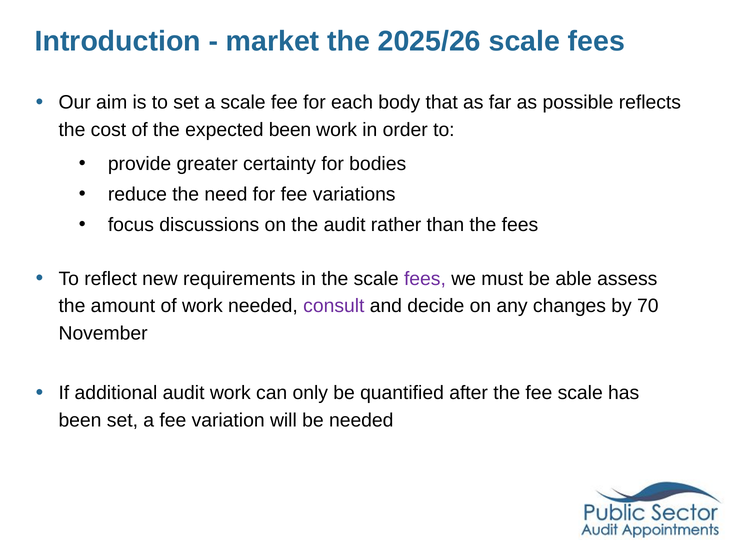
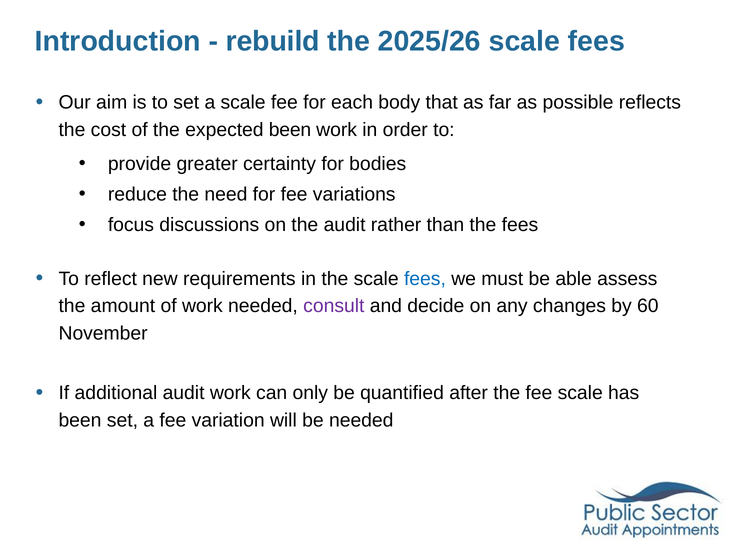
market: market -> rebuild
fees at (425, 279) colour: purple -> blue
70: 70 -> 60
